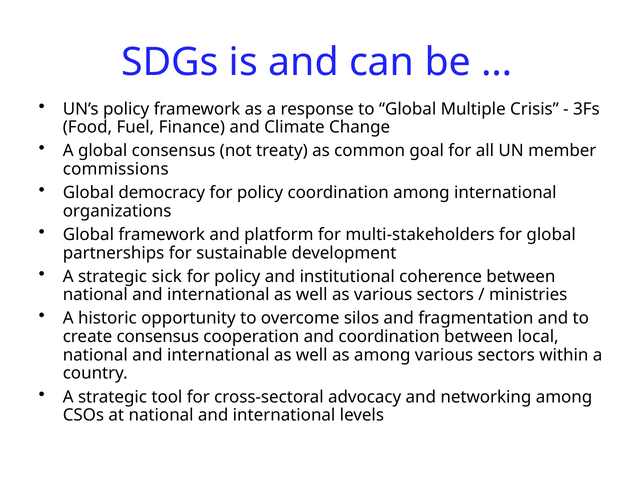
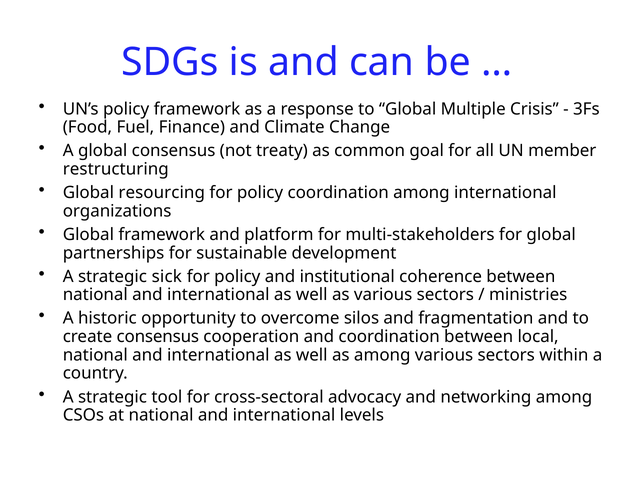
commissions: commissions -> restructuring
democracy: democracy -> resourcing
